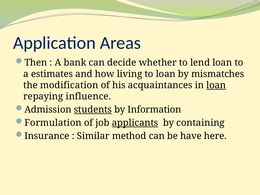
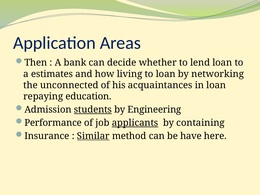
mismatches: mismatches -> networking
modification: modification -> unconnected
loan at (216, 85) underline: present -> none
influence: influence -> education
Information: Information -> Engineering
Formulation: Formulation -> Performance
Similar underline: none -> present
